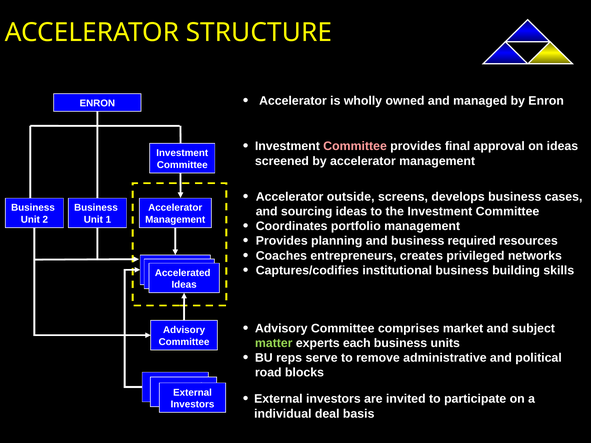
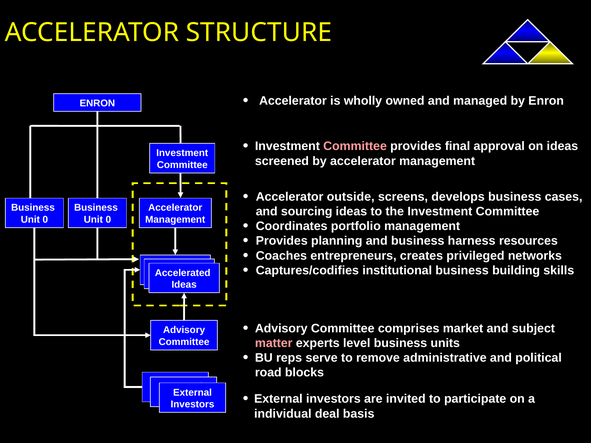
2 at (45, 220): 2 -> 0
1 at (108, 220): 1 -> 0
required: required -> harness
matter colour: light green -> pink
each: each -> level
